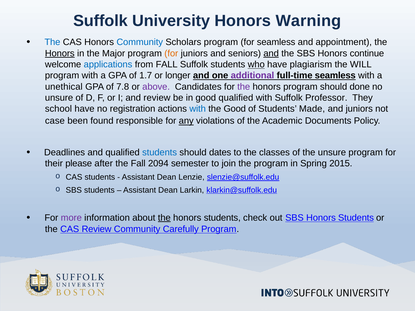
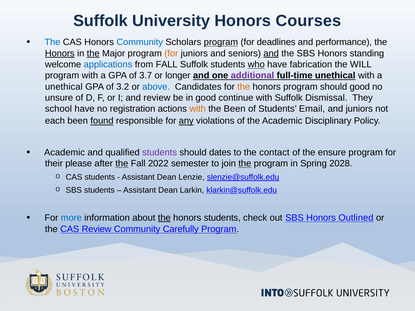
Warning: Warning -> Courses
program at (221, 42) underline: none -> present
for seamless: seamless -> deadlines
appointment: appointment -> performance
the at (93, 54) underline: none -> present
continue: continue -> standing
plagiarism: plagiarism -> fabrication
1.7: 1.7 -> 3.7
full-time seamless: seamless -> unethical
7.8: 7.8 -> 3.2
above colour: purple -> blue
the at (244, 87) colour: purple -> orange
should done: done -> good
good qualified: qualified -> continue
Professor: Professor -> Dismissal
with at (198, 109) colour: blue -> orange
the Good: Good -> Been
Made: Made -> Email
case: case -> each
found underline: none -> present
Documents: Documents -> Disciplinary
Deadlines at (65, 152): Deadlines -> Academic
students at (160, 152) colour: blue -> purple
classes: classes -> contact
the unsure: unsure -> ensure
the at (122, 164) underline: none -> present
2094: 2094 -> 2022
the at (245, 164) underline: none -> present
2015: 2015 -> 2028
more colour: purple -> blue
SBS Honors Students: Students -> Outlined
